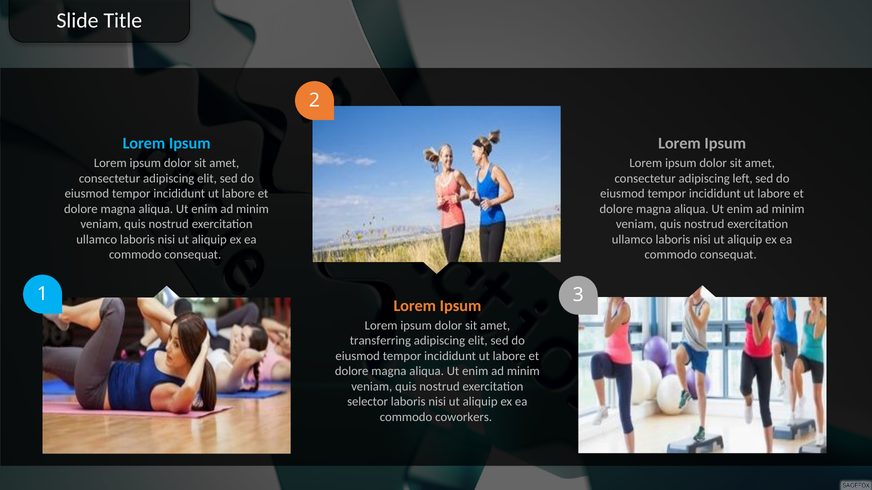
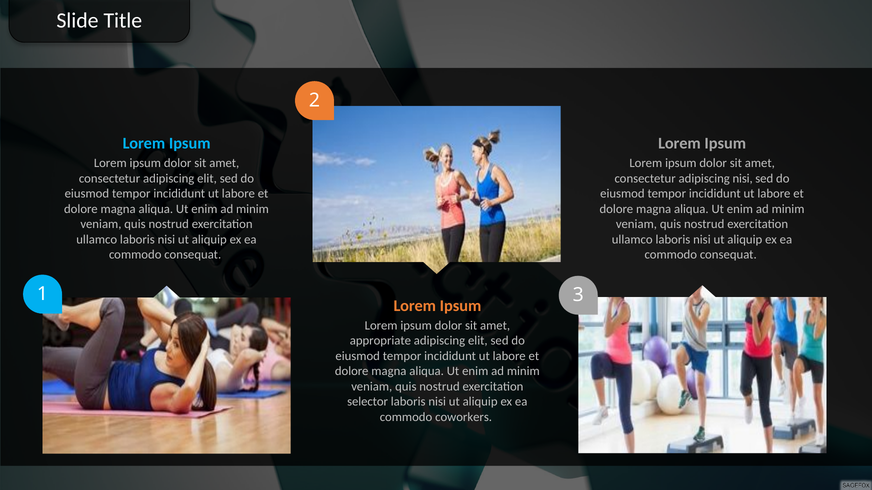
adipiscing left: left -> nisi
transferring: transferring -> appropriate
